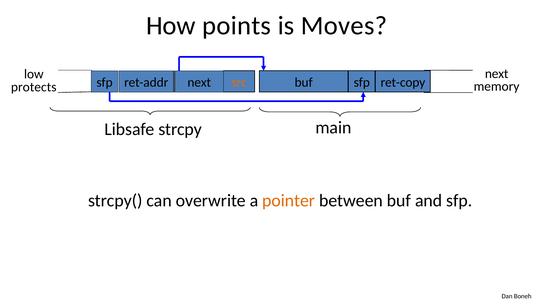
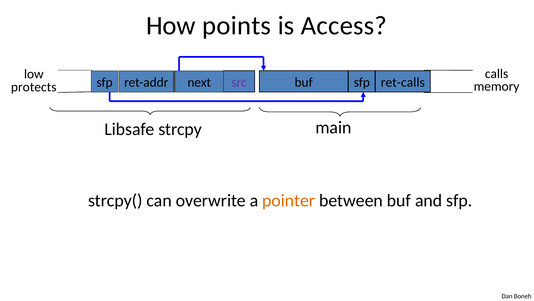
Moves: Moves -> Access
next at (497, 73): next -> calls
src colour: orange -> purple
ret-copy: ret-copy -> ret-calls
